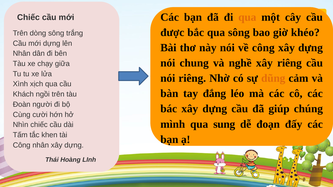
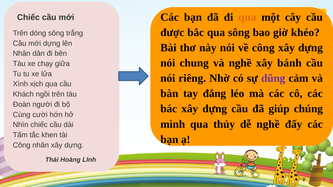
xây riêng: riêng -> bánh
dũng colour: orange -> purple
sung: sung -> thủy
dễ đoạn: đoạn -> nghề
